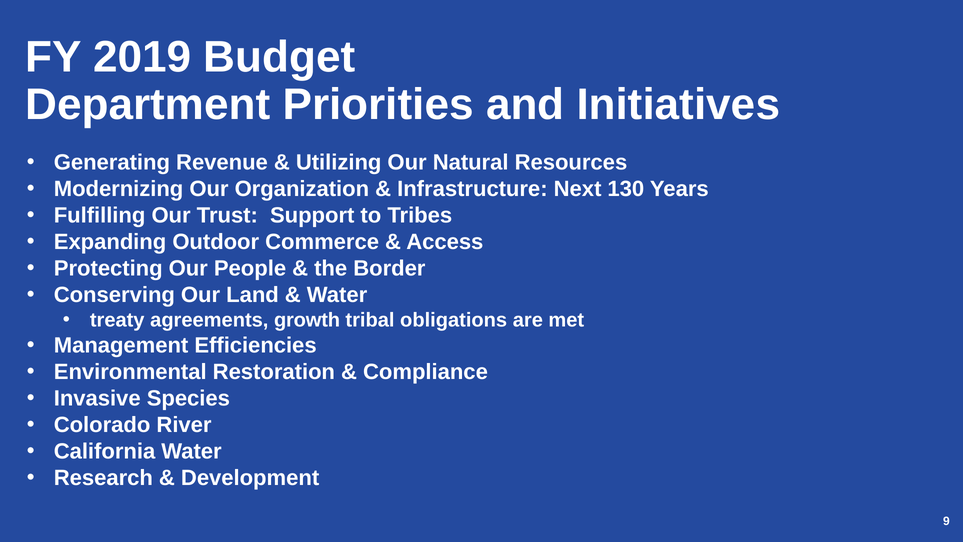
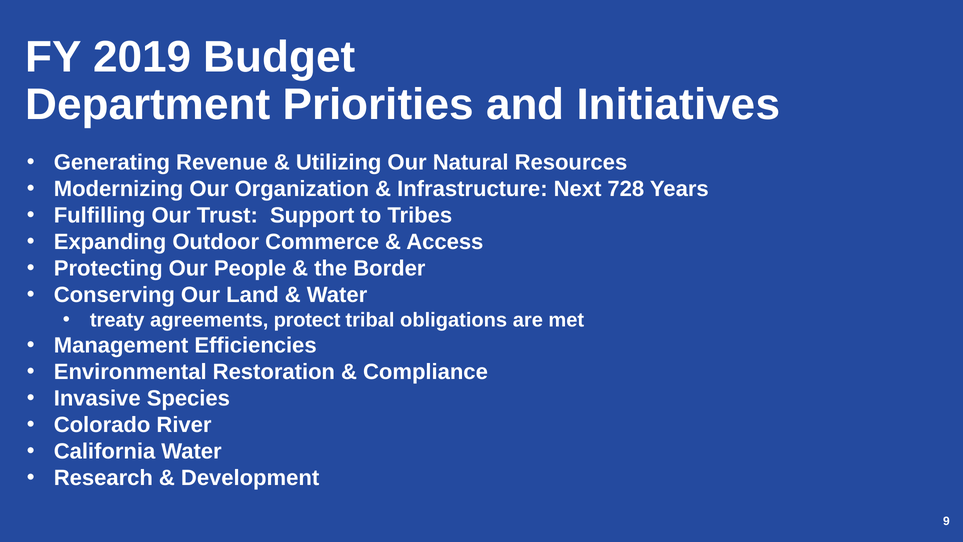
130: 130 -> 728
growth: growth -> protect
